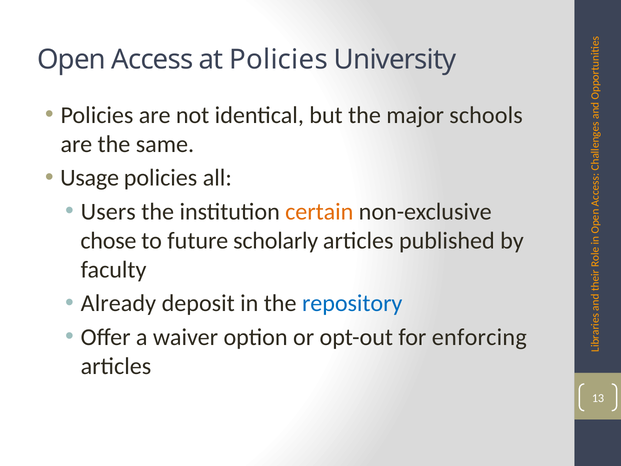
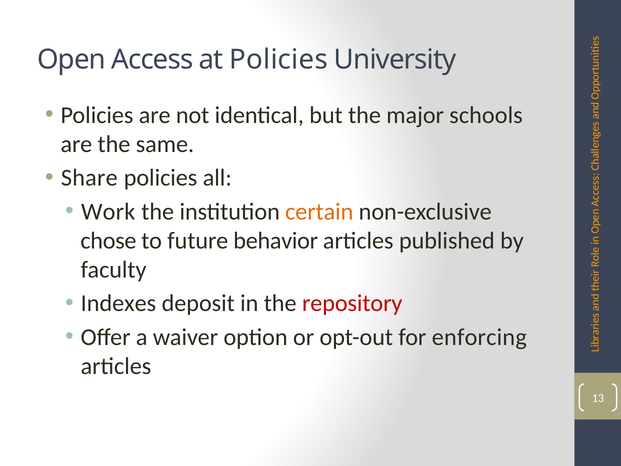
Usage: Usage -> Share
Users: Users -> Work
scholarly: scholarly -> behavior
Already: Already -> Indexes
repository colour: blue -> red
